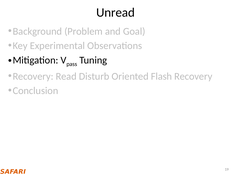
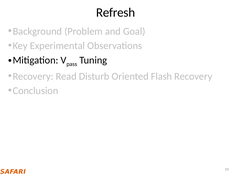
Unread: Unread -> Refresh
